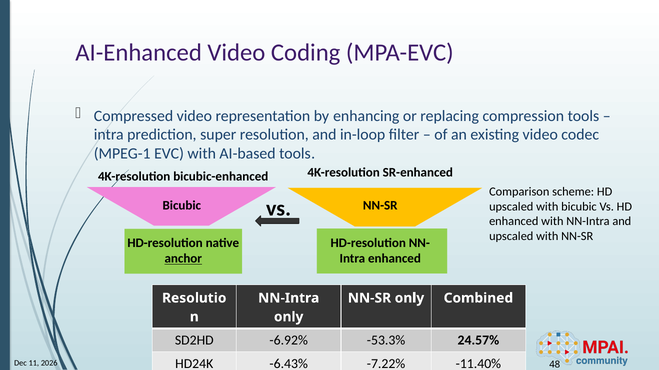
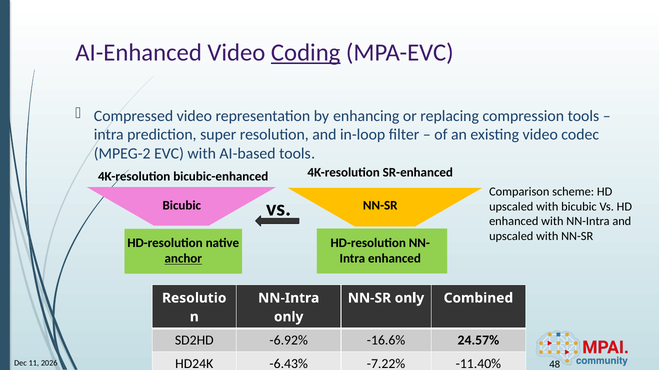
Coding underline: none -> present
MPEG-1: MPEG-1 -> MPEG-2
-53.3%: -53.3% -> -16.6%
